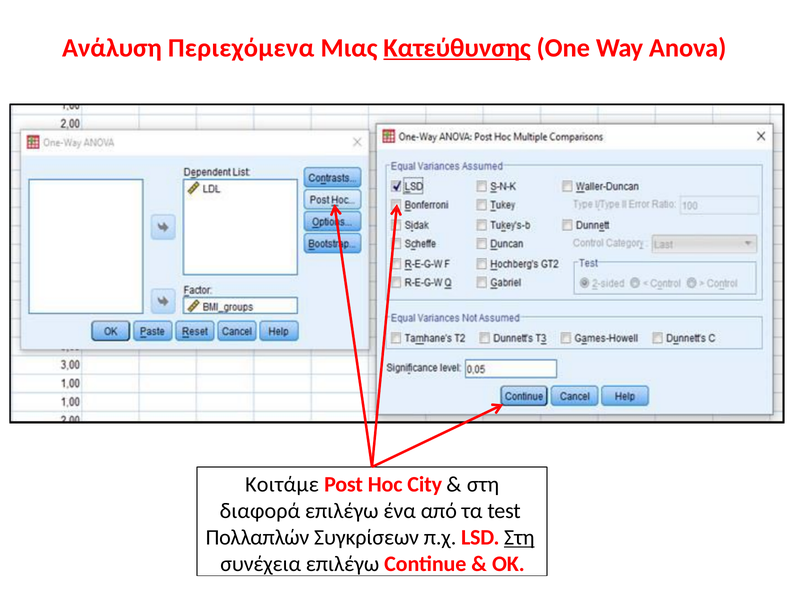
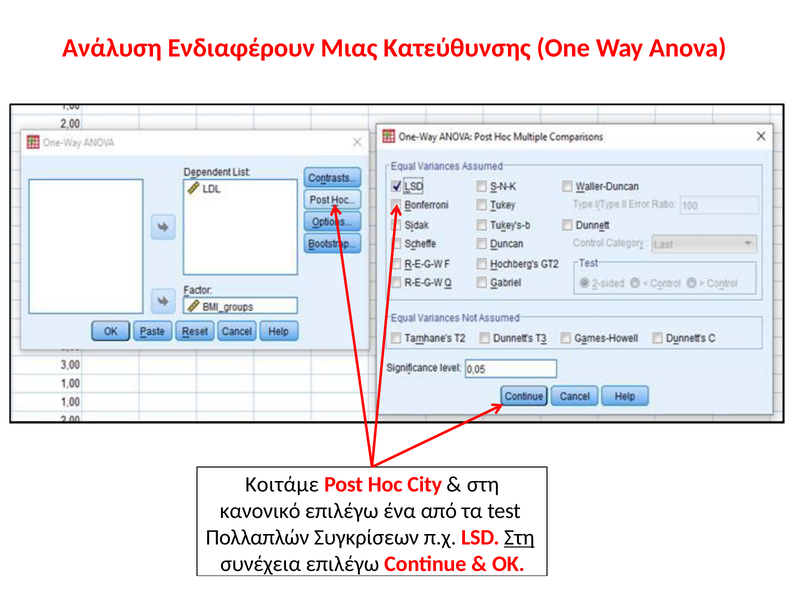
Περιεχόμενα: Περιεχόμενα -> Ενδιαφέρουν
Κατεύθυνσης underline: present -> none
διαφορά: διαφορά -> κανονικό
